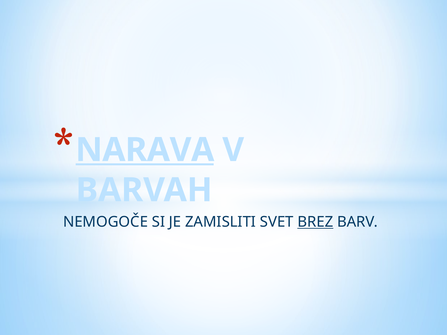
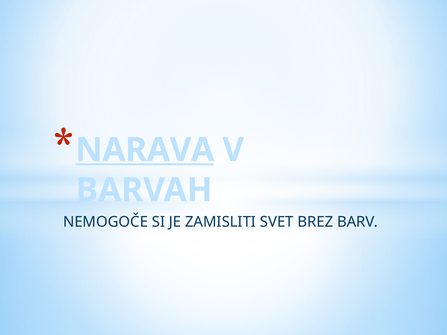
BREZ underline: present -> none
